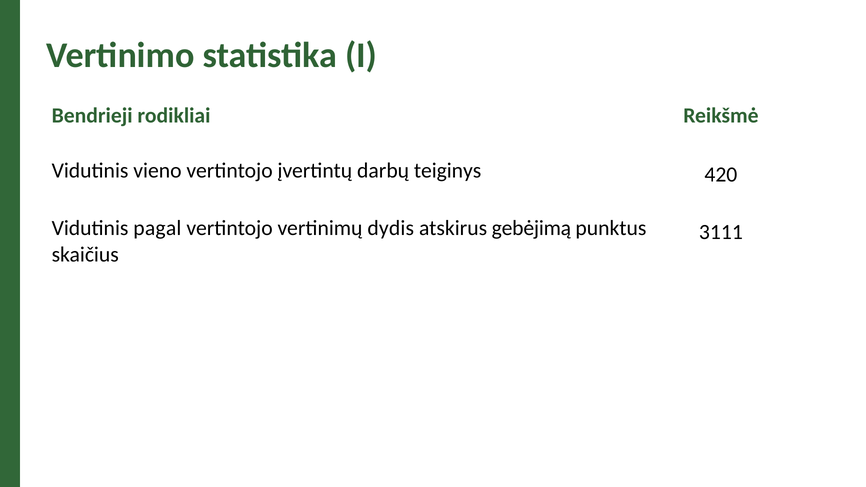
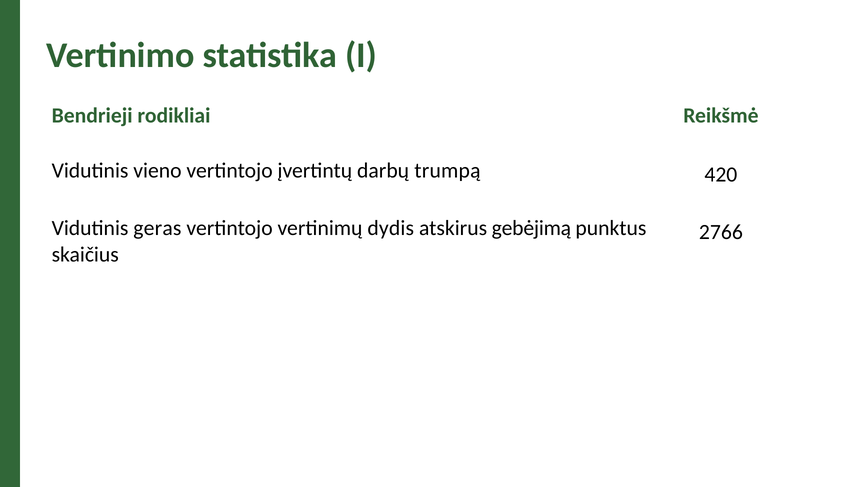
teiginys: teiginys -> trumpą
pagal: pagal -> geras
3111: 3111 -> 2766
